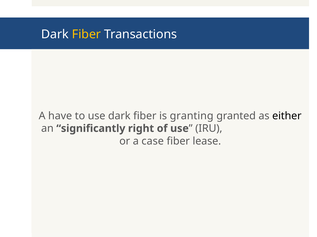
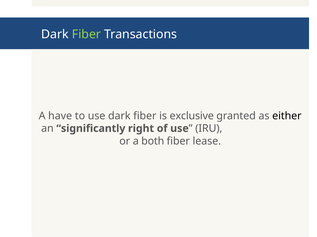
Fiber at (87, 34) colour: yellow -> light green
granting: granting -> exclusive
case: case -> both
